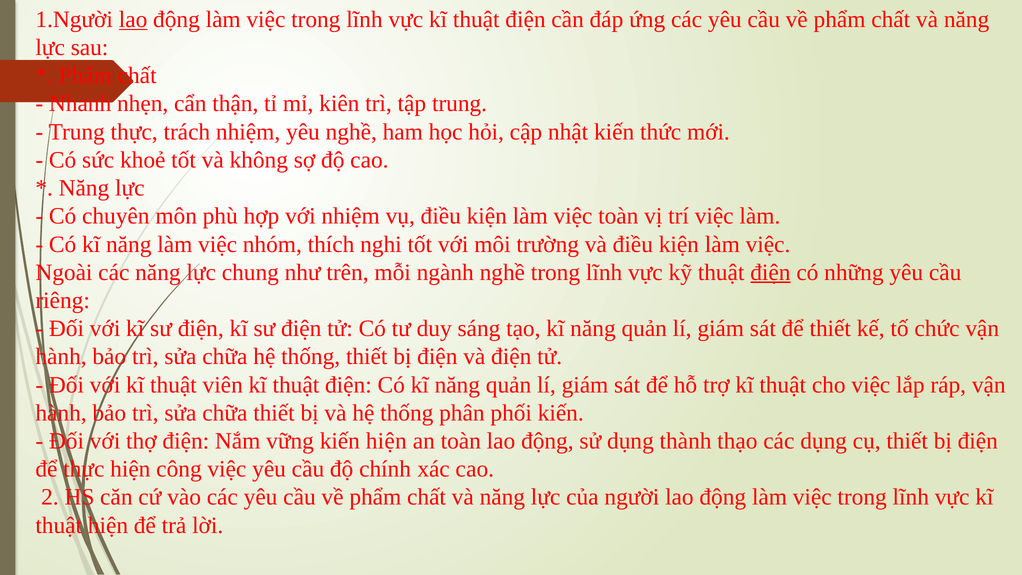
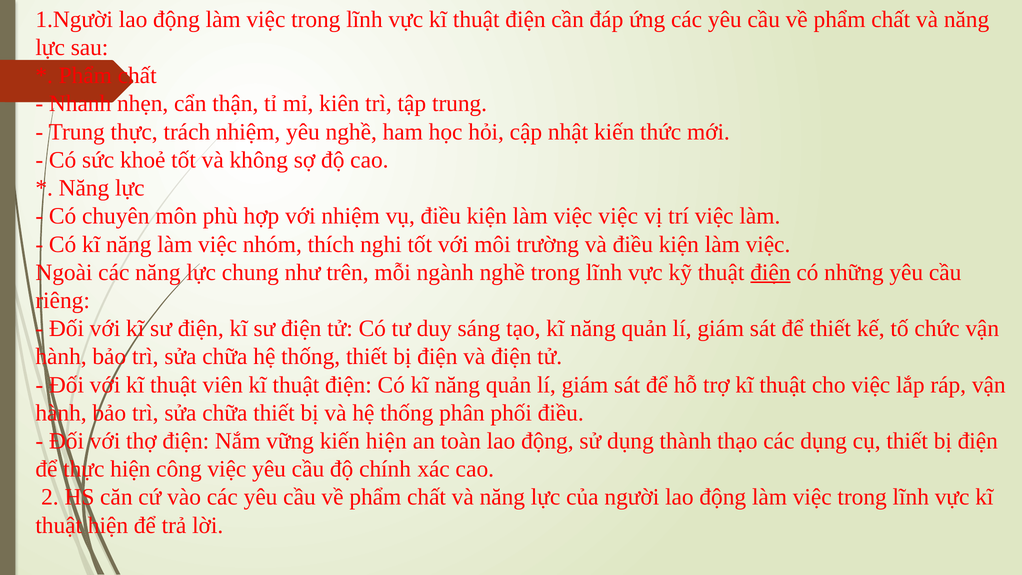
lao at (133, 19) underline: present -> none
việc toàn: toàn -> việc
phối kiến: kiến -> điều
